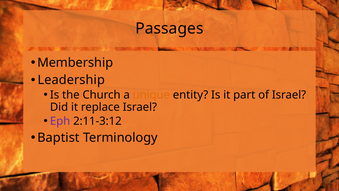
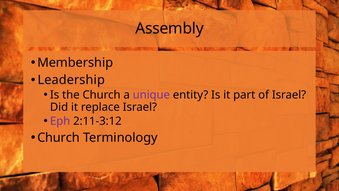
Passages: Passages -> Assembly
unique colour: orange -> purple
Baptist at (58, 137): Baptist -> Church
